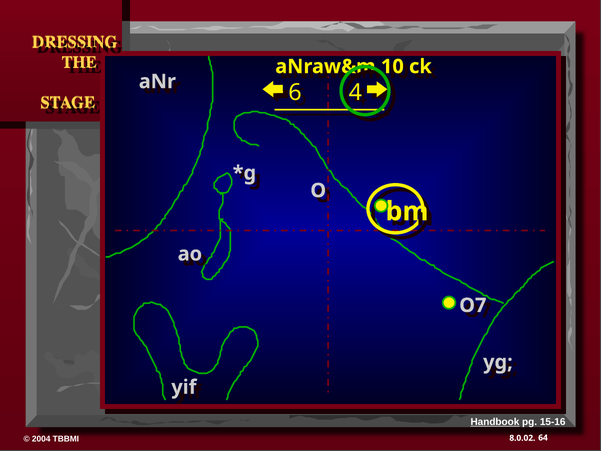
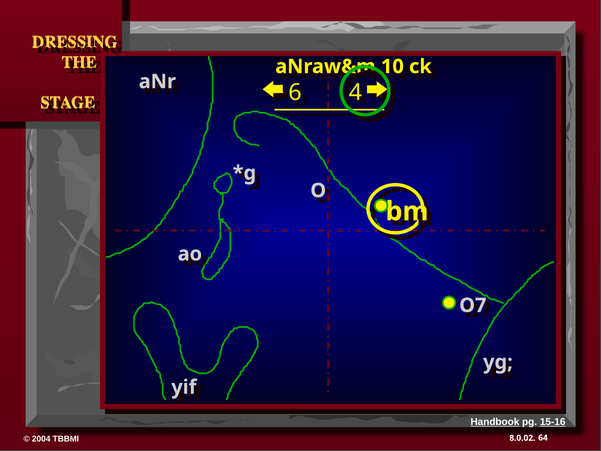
15-16 underline: none -> present
